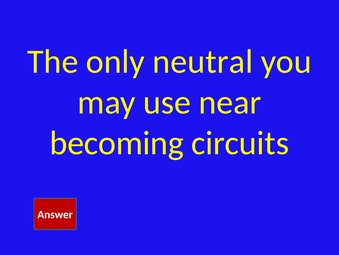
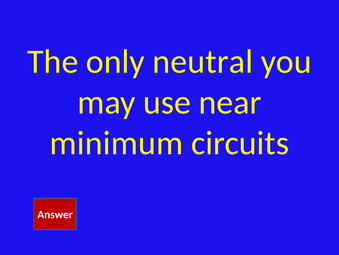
becoming: becoming -> minimum
